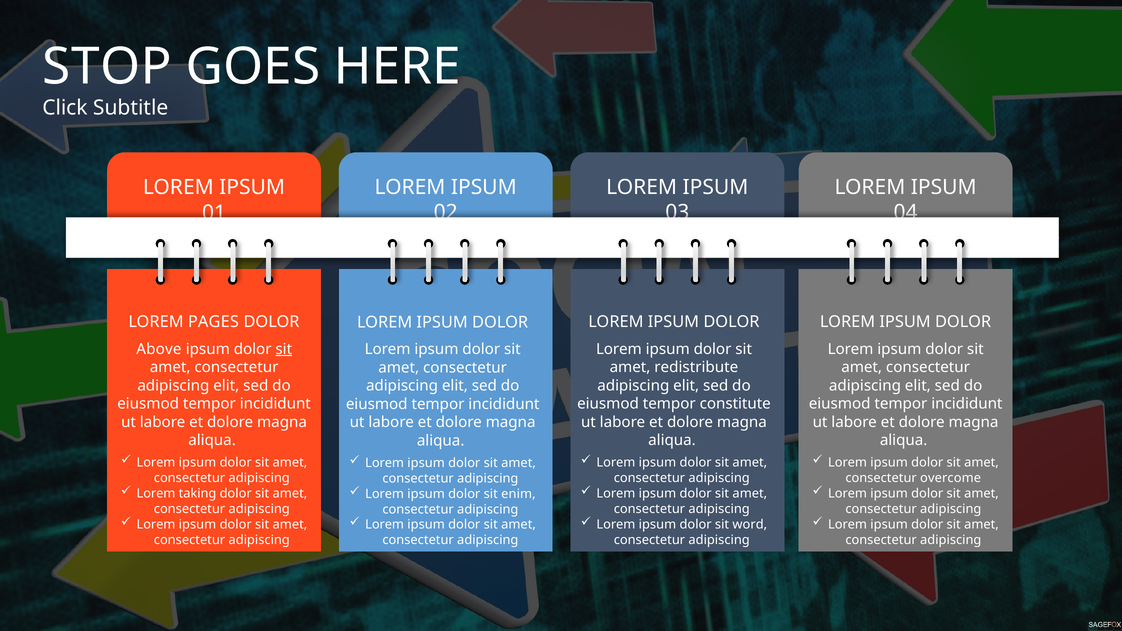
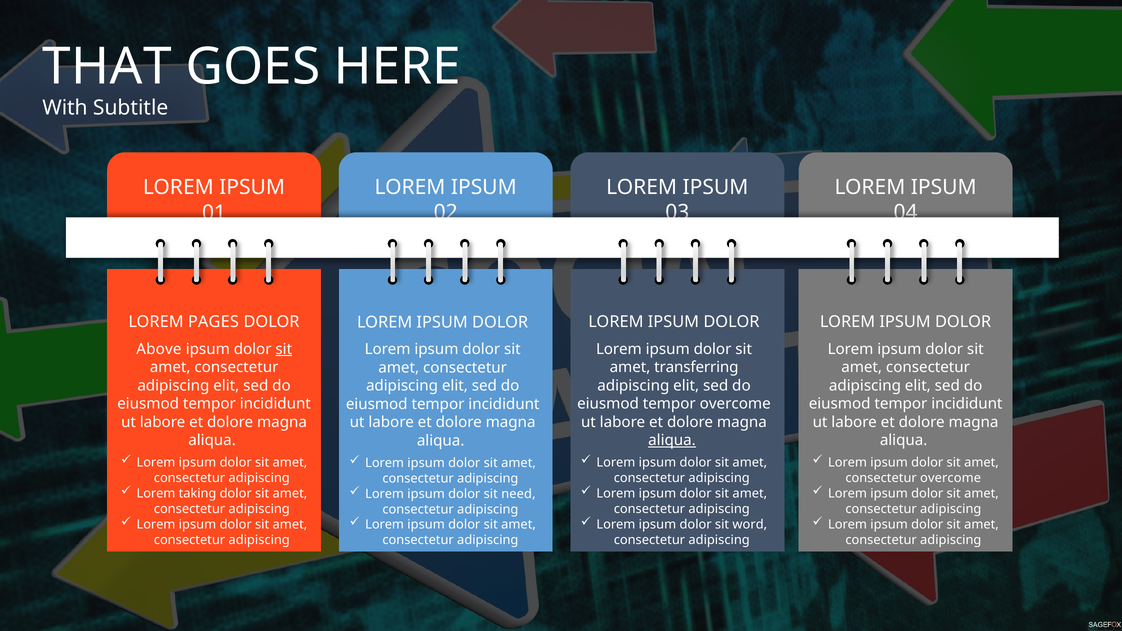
STOP: STOP -> THAT
Click: Click -> With
redistribute: redistribute -> transferring
tempor constitute: constitute -> overcome
aliqua at (672, 440) underline: none -> present
enim: enim -> need
